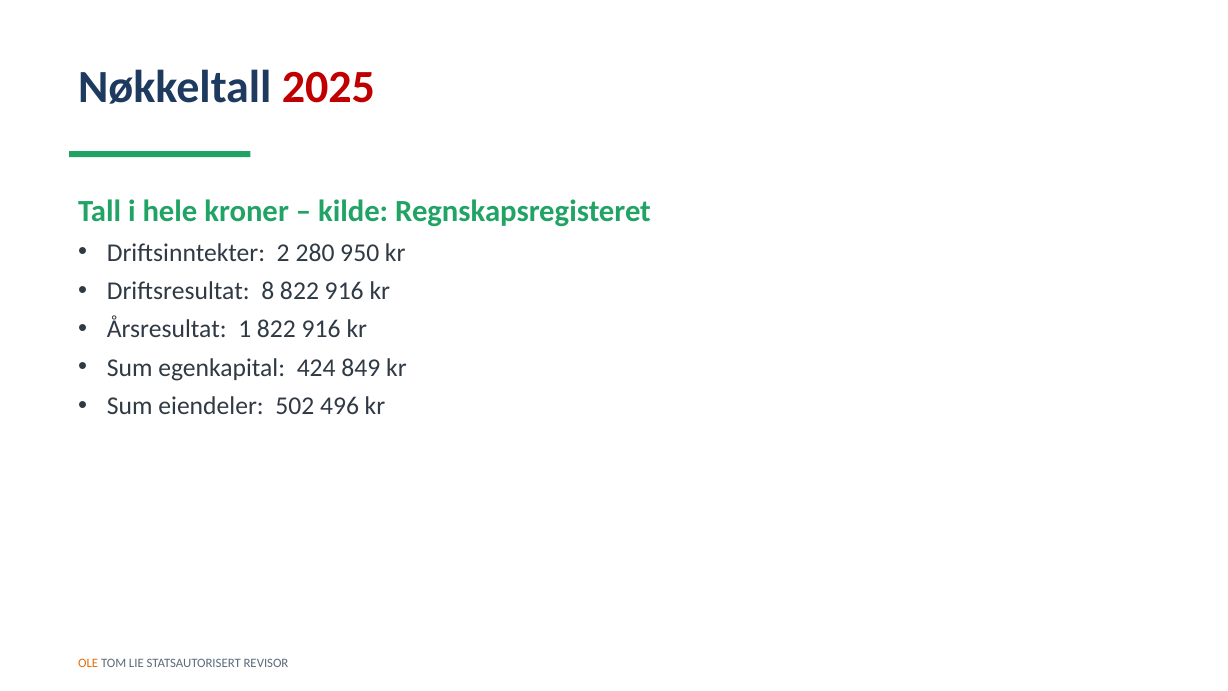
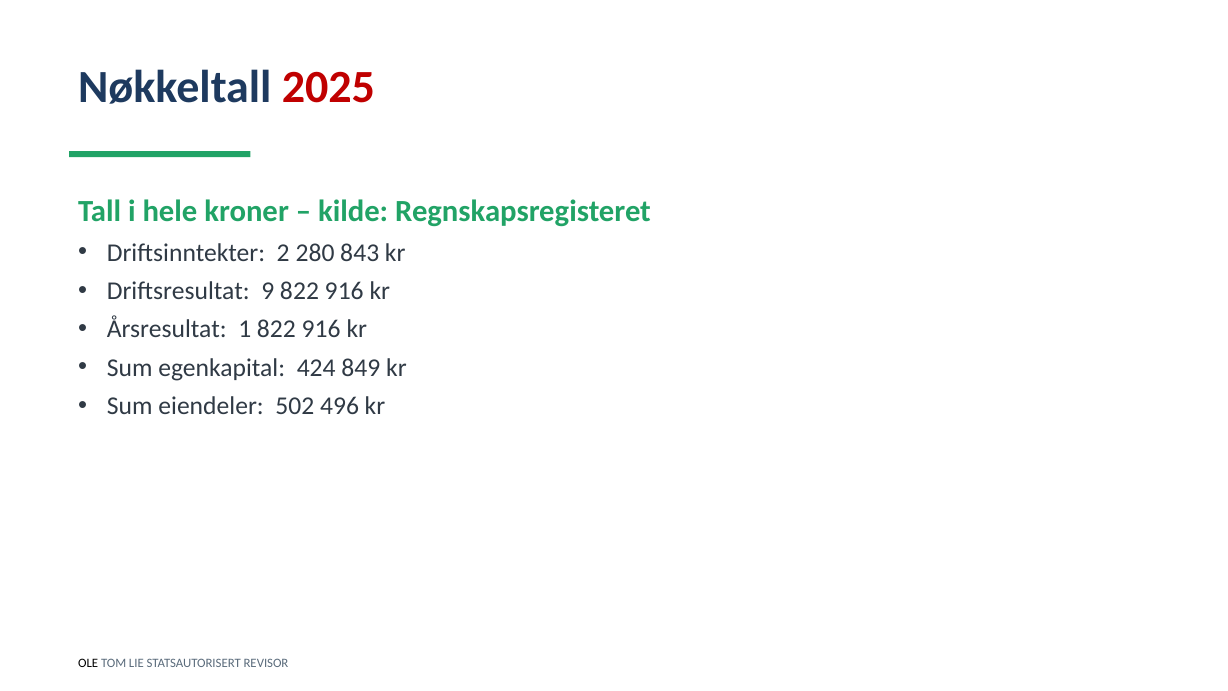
950: 950 -> 843
8: 8 -> 9
OLE colour: orange -> black
